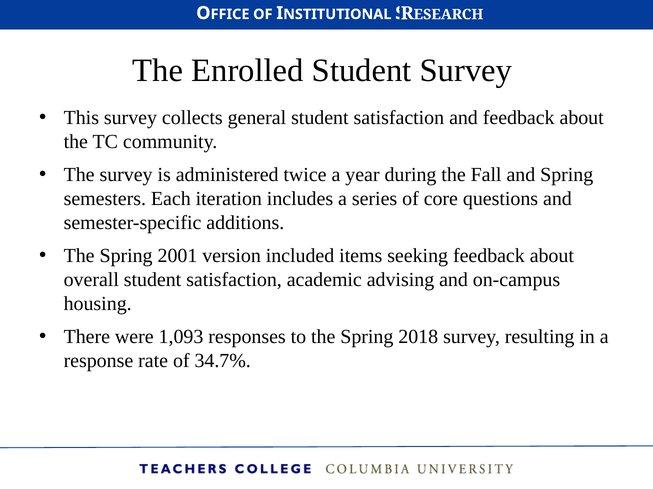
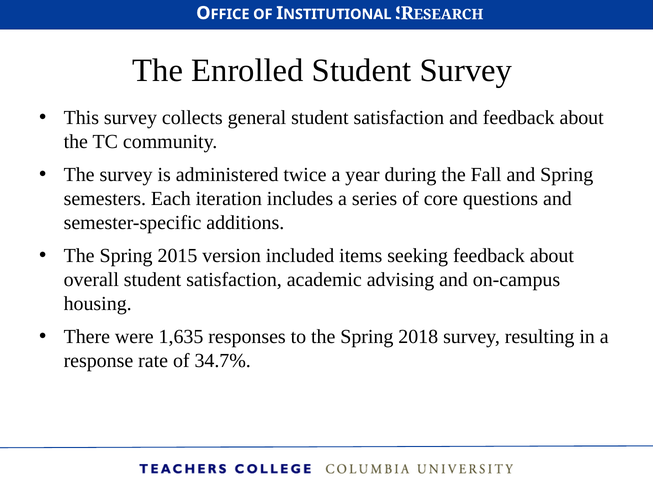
2001: 2001 -> 2015
1,093: 1,093 -> 1,635
